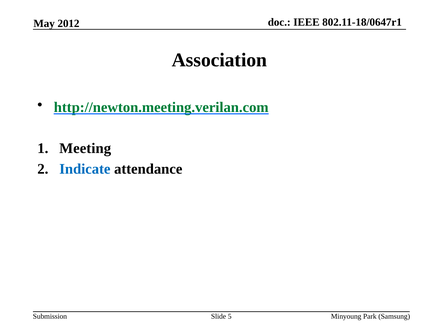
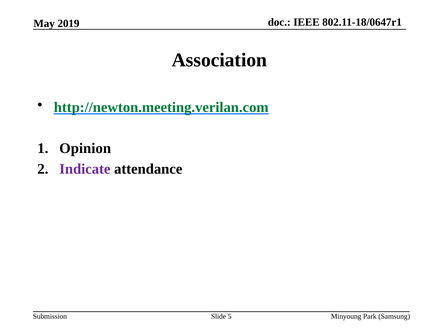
2012: 2012 -> 2019
Meeting: Meeting -> Opinion
Indicate colour: blue -> purple
